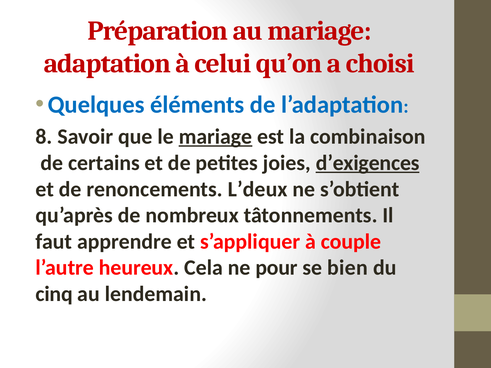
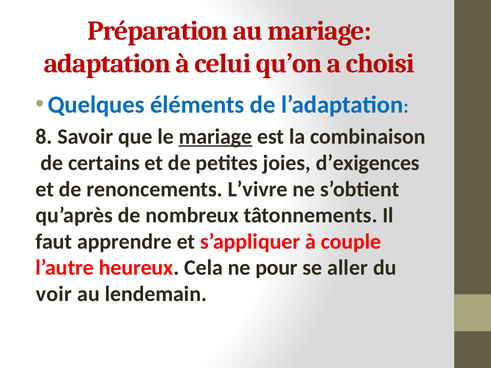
d’exigences underline: present -> none
L’deux: L’deux -> L’vivre
bien: bien -> aller
cinq: cinq -> voir
